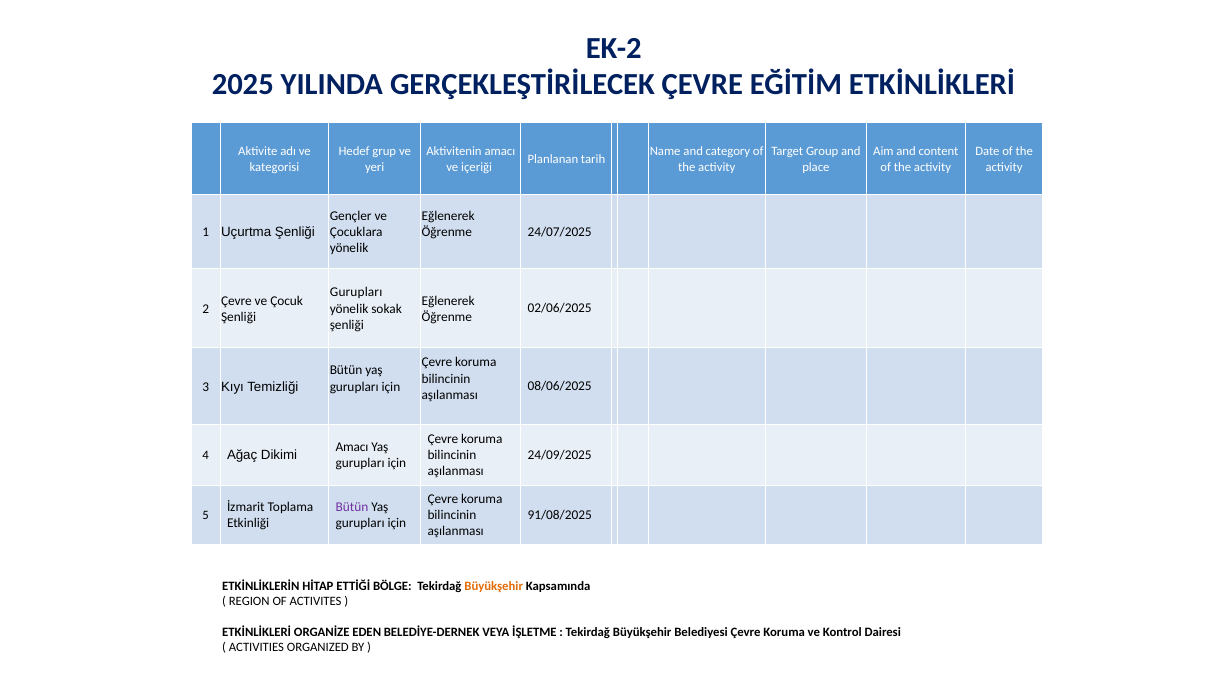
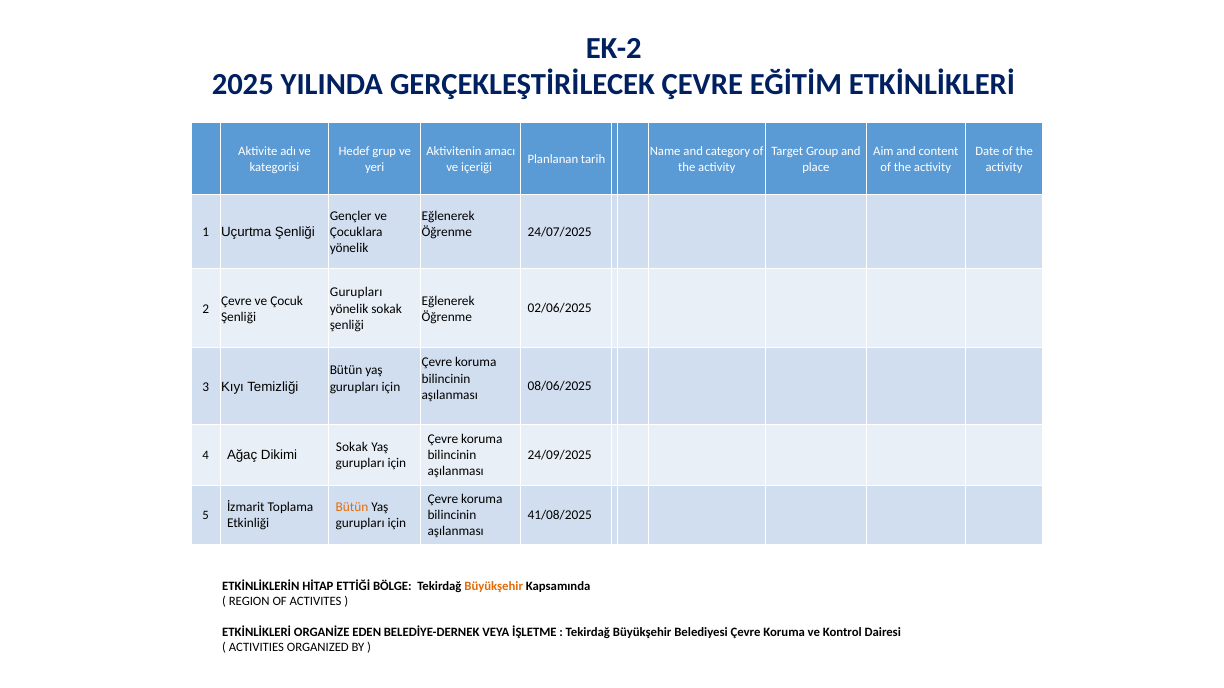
Amacı at (352, 447): Amacı -> Sokak
Bütün at (352, 507) colour: purple -> orange
91/08/2025: 91/08/2025 -> 41/08/2025
